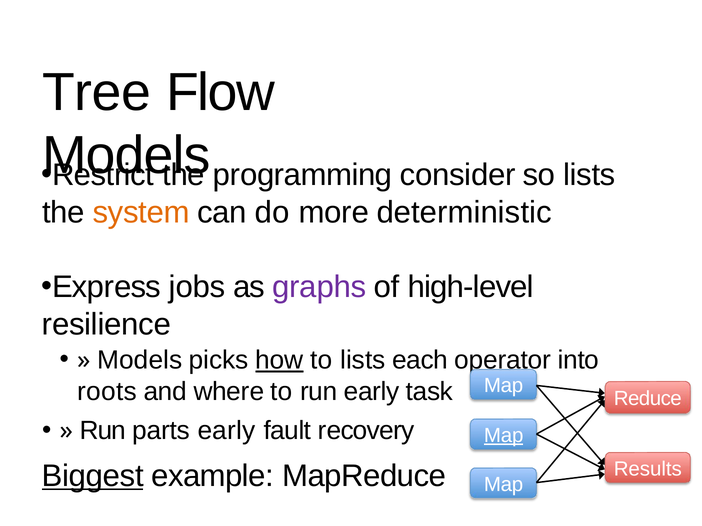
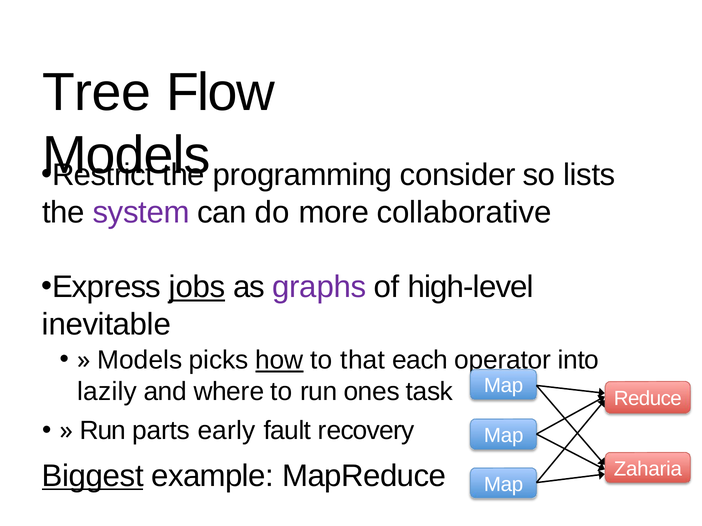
system colour: orange -> purple
deterministic: deterministic -> collaborative
jobs underline: none -> present
resilience: resilience -> inevitable
to lists: lists -> that
roots: roots -> lazily
run early: early -> ones
Map at (504, 436) underline: present -> none
Results: Results -> Zaharia
